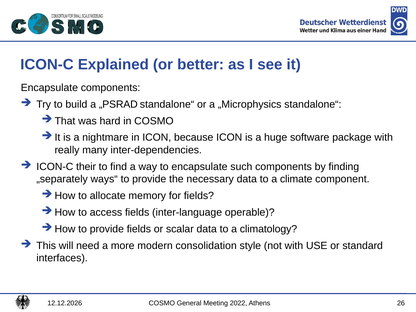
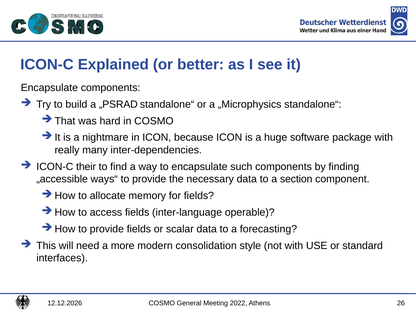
„separately: „separately -> „accessible
climate: climate -> section
climatology: climatology -> forecasting
